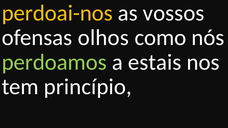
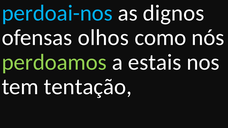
perdoai-nos colour: yellow -> light blue
vossos: vossos -> dignos
princípio: princípio -> tentação
